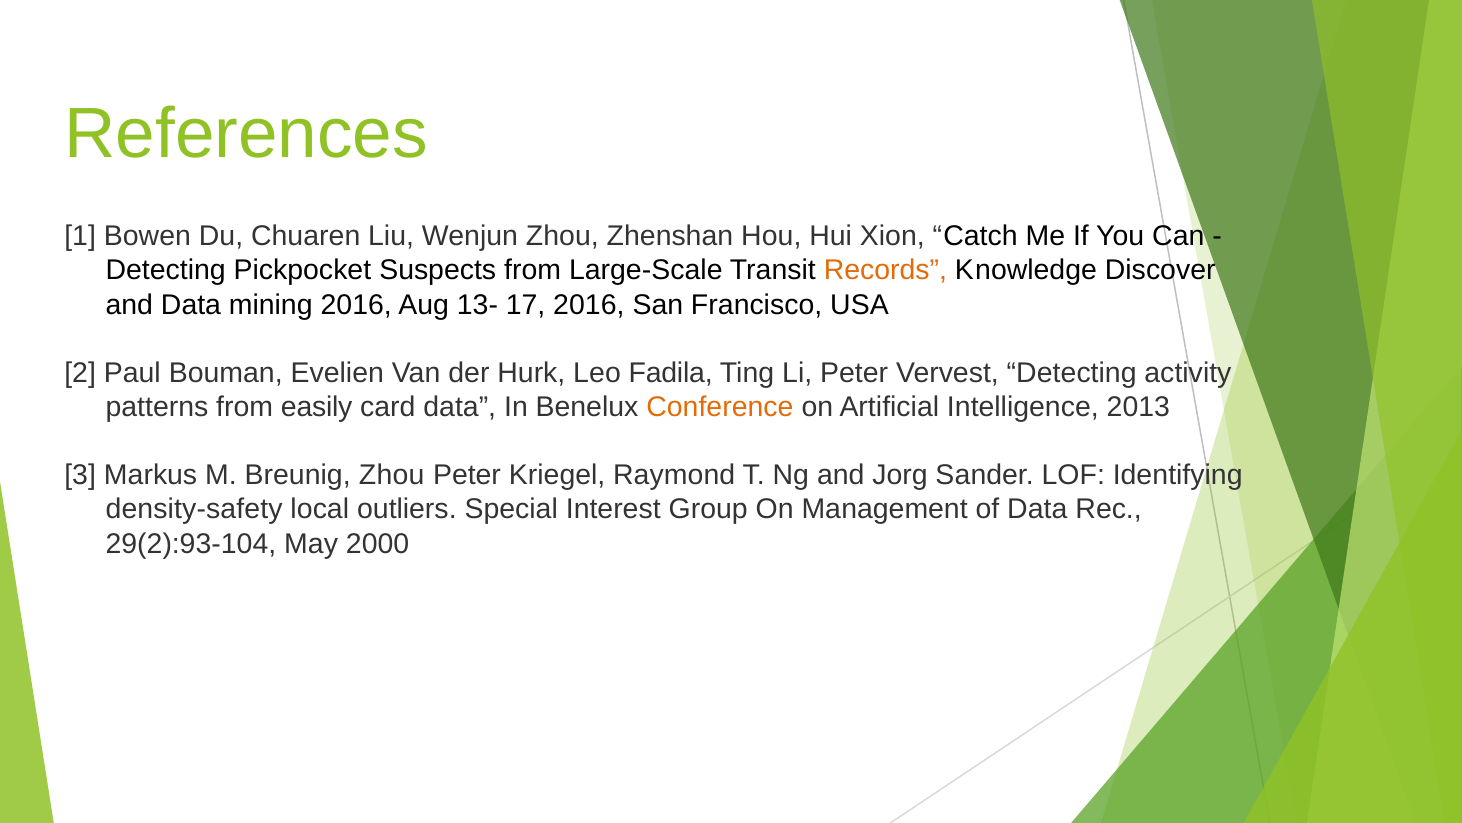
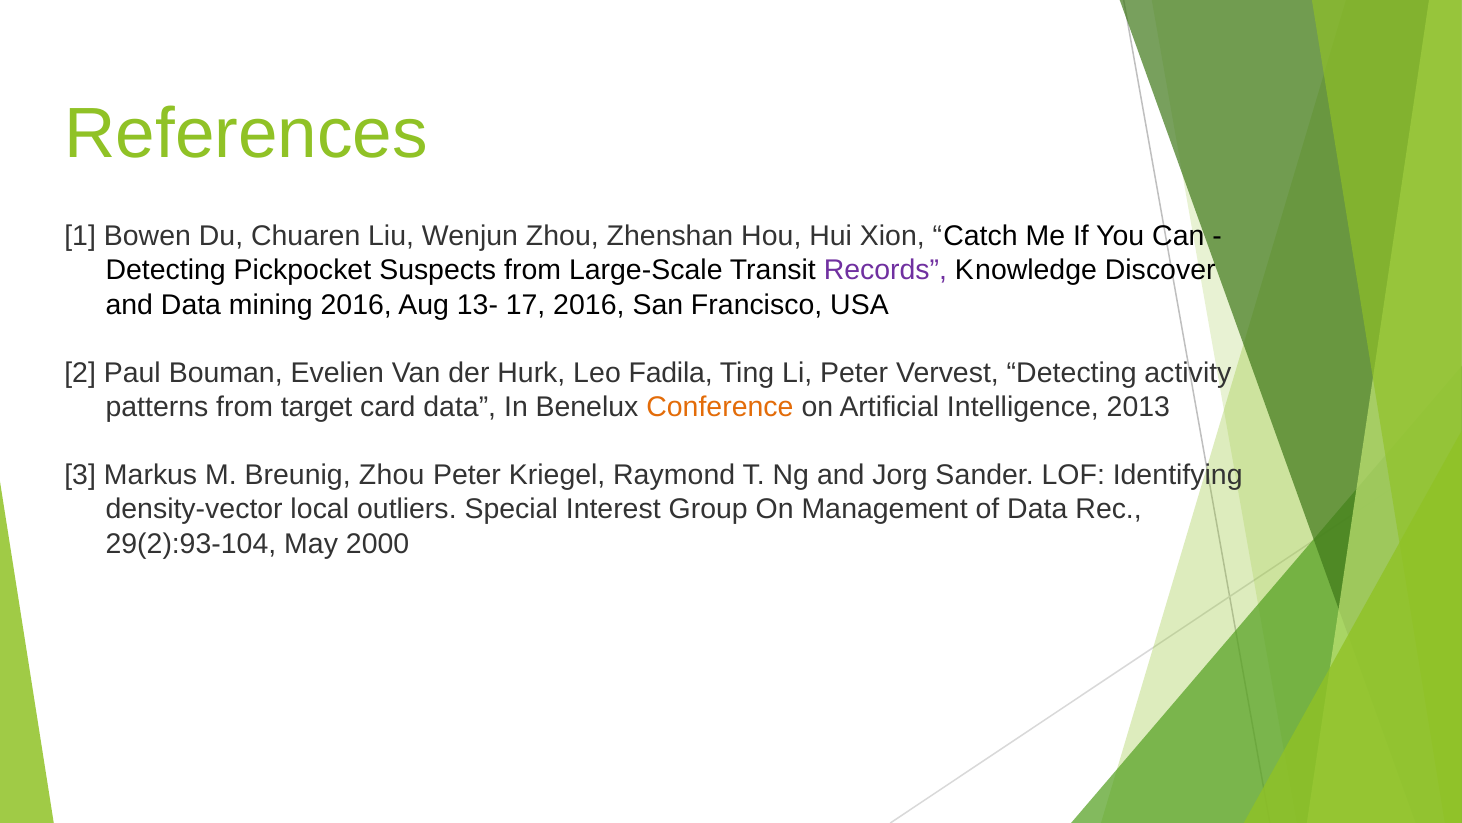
Records colour: orange -> purple
easily: easily -> target
density-safety: density-safety -> density-vector
